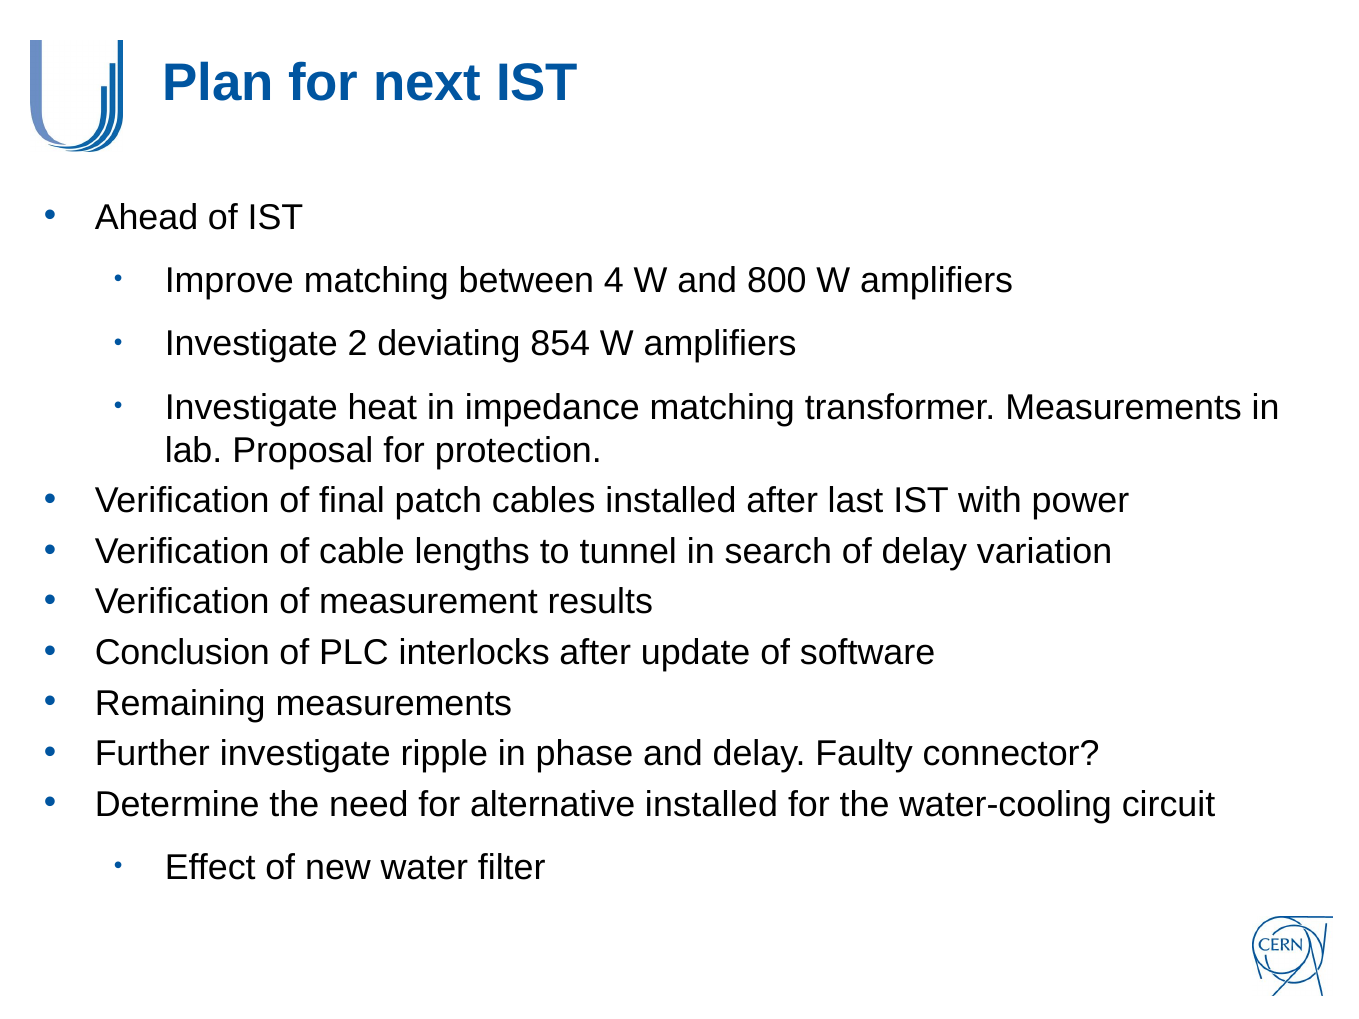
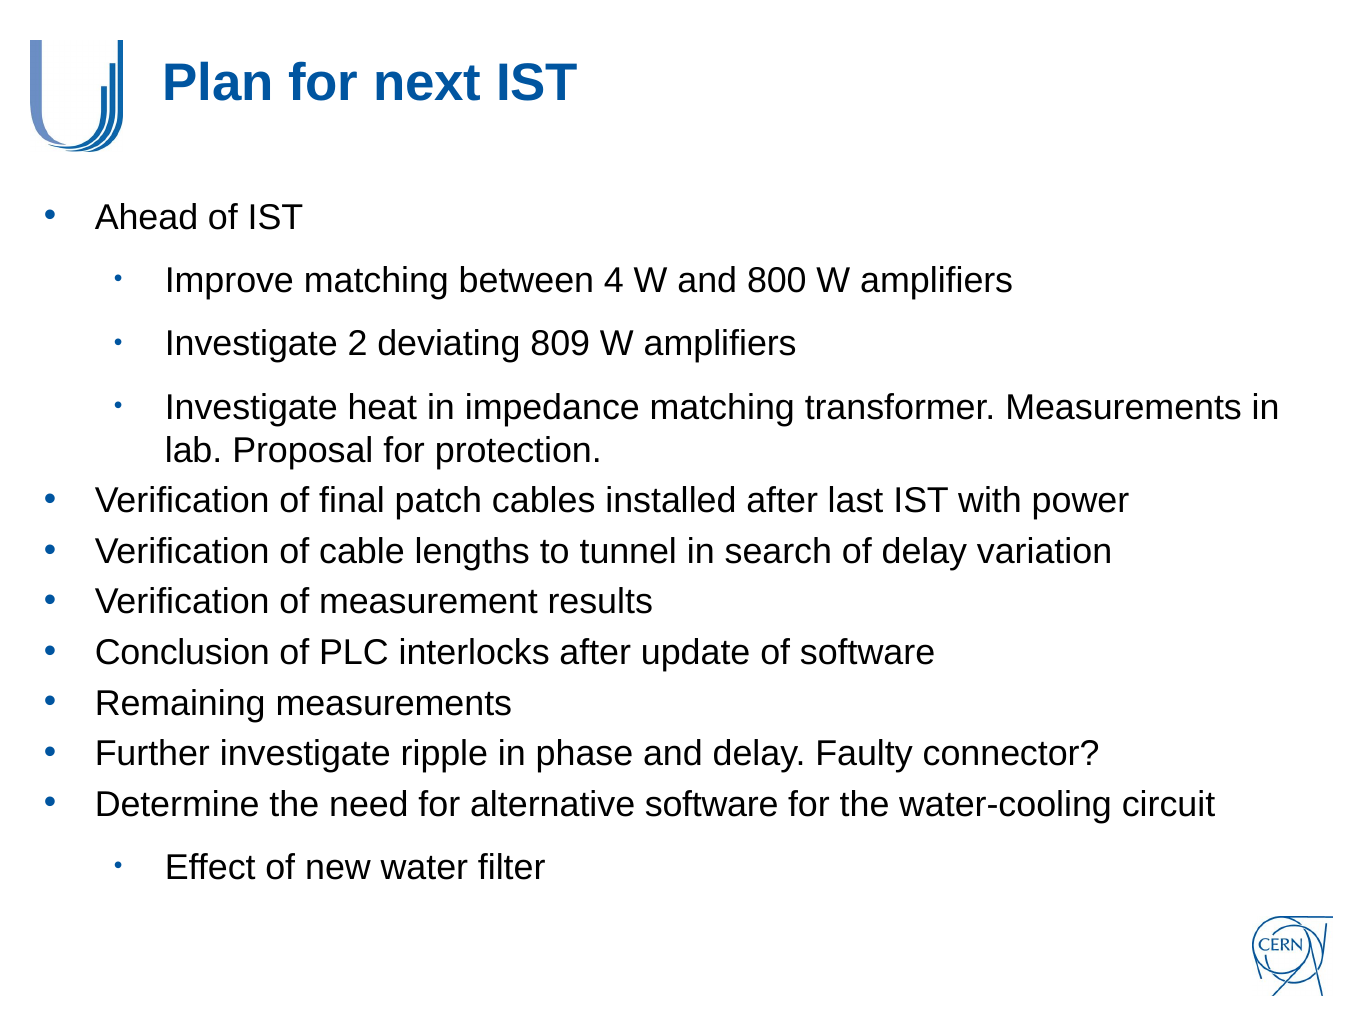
854: 854 -> 809
alternative installed: installed -> software
